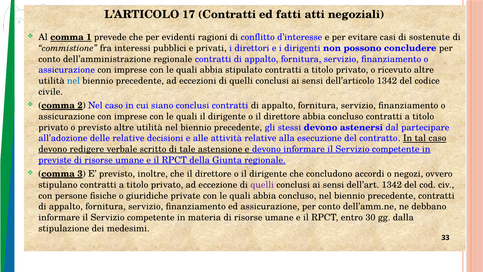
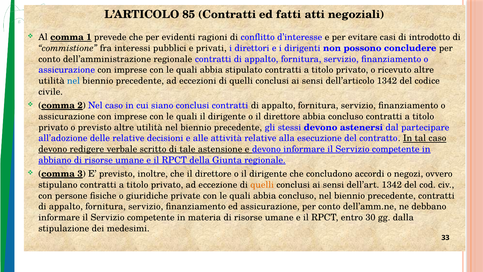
17: 17 -> 85
sostenute: sostenute -> introdotto
previste: previste -> abbiano
quelli at (262, 185) colour: purple -> orange
